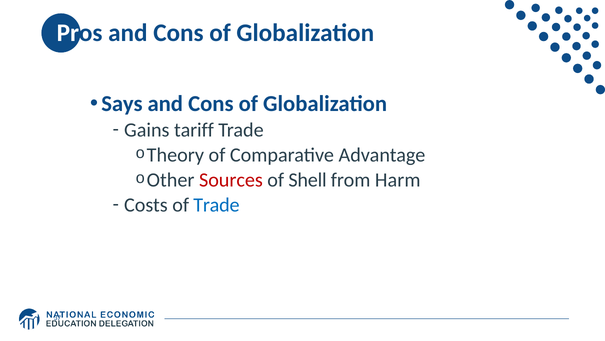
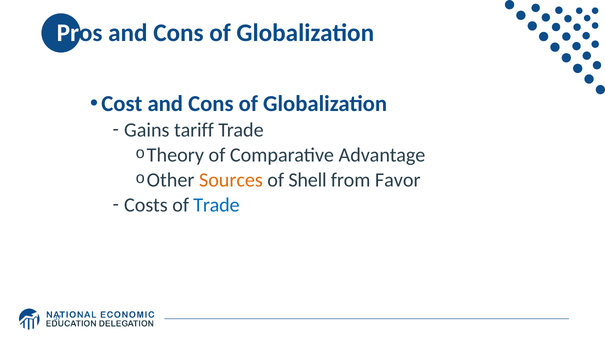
Says: Says -> Cost
Sources colour: red -> orange
Harm: Harm -> Favor
